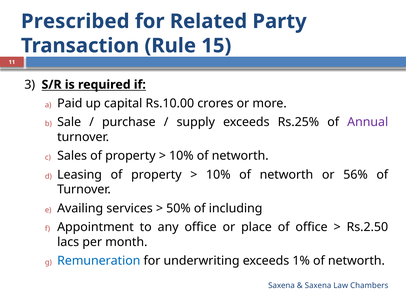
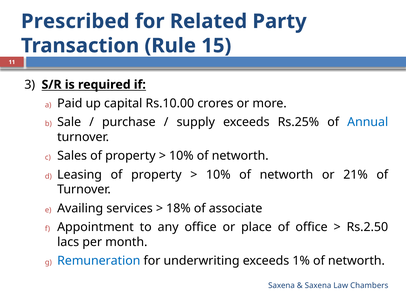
Annual colour: purple -> blue
56%: 56% -> 21%
50%: 50% -> 18%
including: including -> associate
